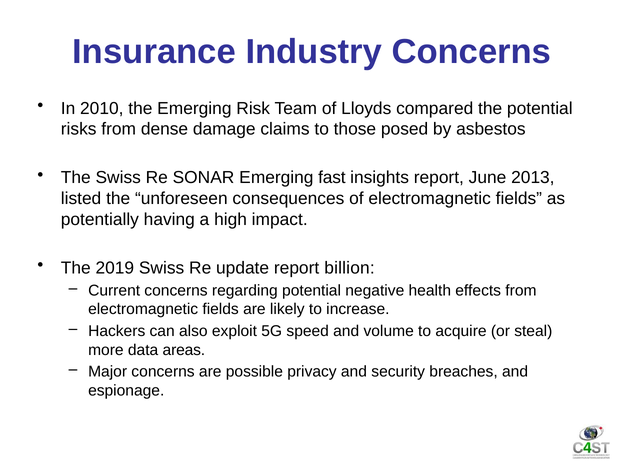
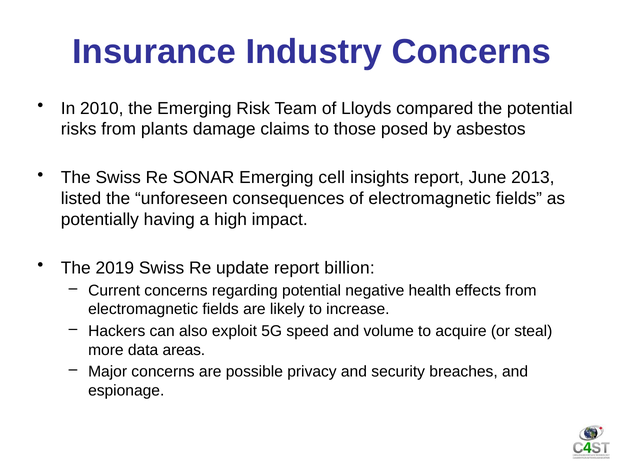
dense: dense -> plants
fast: fast -> cell
